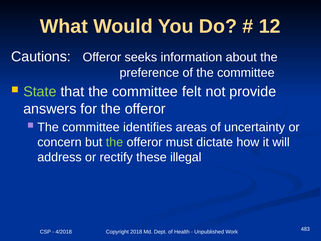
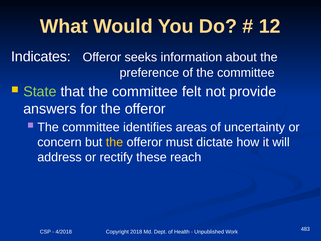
Cautions: Cautions -> Indicates
the at (114, 142) colour: light green -> yellow
illegal: illegal -> reach
